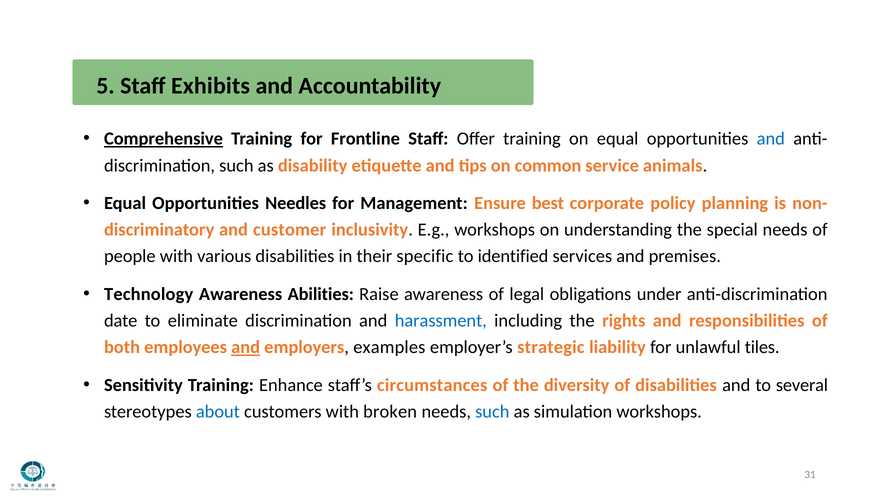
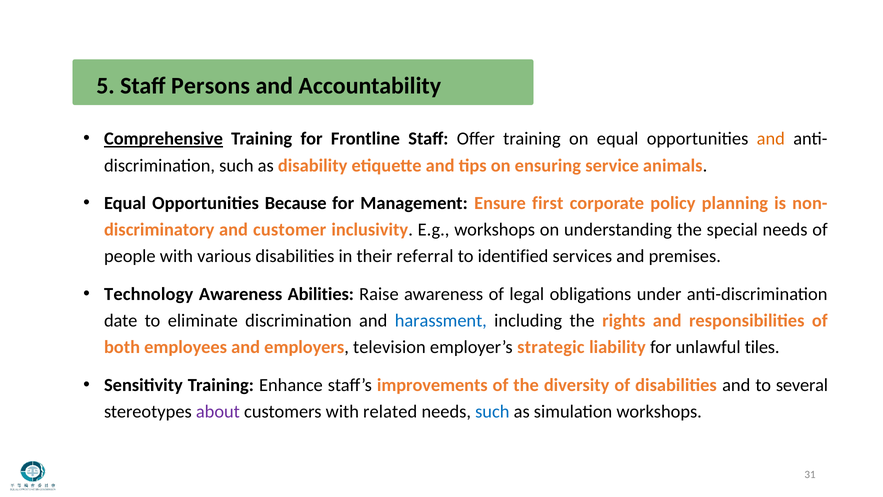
Exhibits: Exhibits -> Persons
and at (771, 139) colour: blue -> orange
common: common -> ensuring
Needles: Needles -> Because
best: best -> first
specific: specific -> referral
and at (246, 347) underline: present -> none
examples: examples -> television
circumstances: circumstances -> improvements
about colour: blue -> purple
broken: broken -> related
